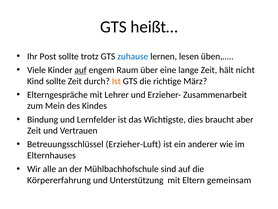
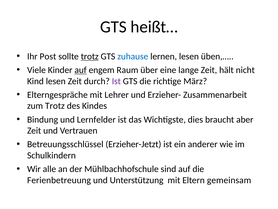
trotz at (90, 56) underline: none -> present
Kind sollte: sollte -> lesen
Ist at (116, 81) colour: orange -> purple
zum Mein: Mein -> Trotz
Erzieher-Luft: Erzieher-Luft -> Erzieher-Jetzt
Elternhauses: Elternhauses -> Schulkindern
Körpererfahrung: Körpererfahrung -> Ferienbetreuung
